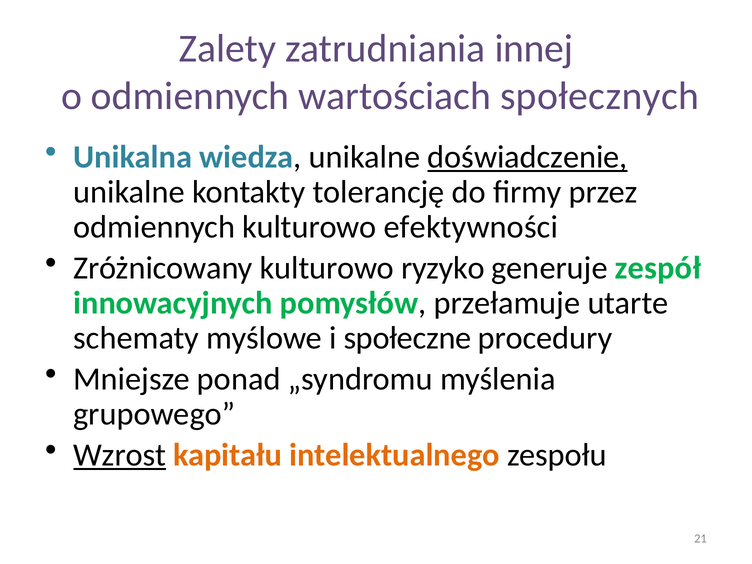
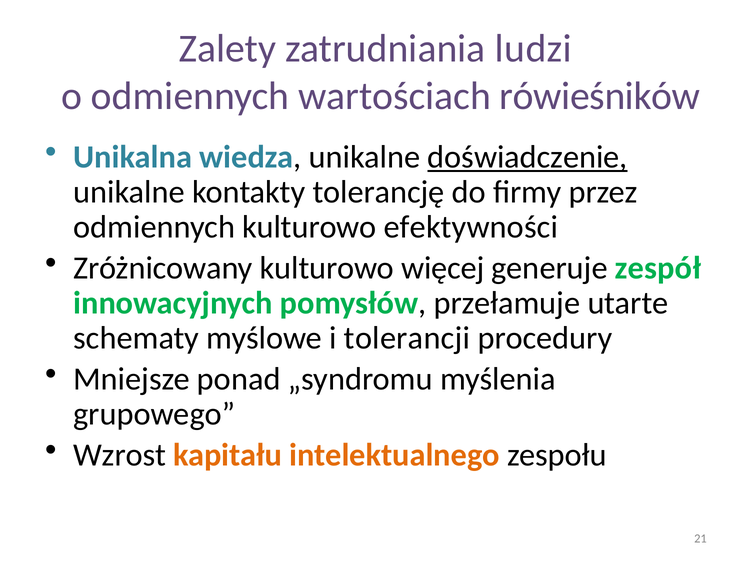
innej: innej -> ludzi
społecznych: społecznych -> rówieśników
ryzyko: ryzyko -> więcej
społeczne: społeczne -> tolerancji
Wzrost underline: present -> none
